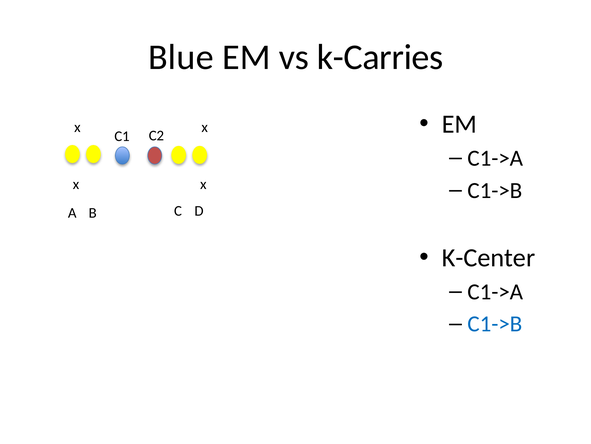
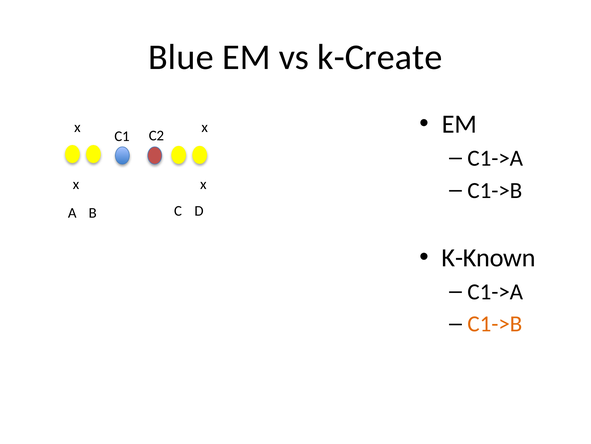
k-Carries: k-Carries -> k-Create
K-Center: K-Center -> K-Known
C1->B at (495, 324) colour: blue -> orange
